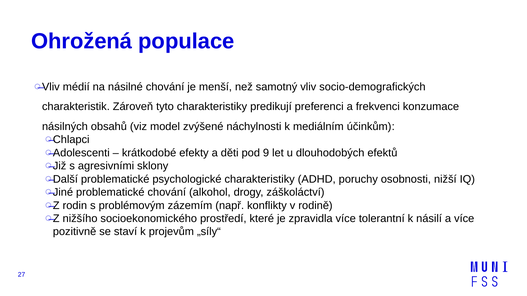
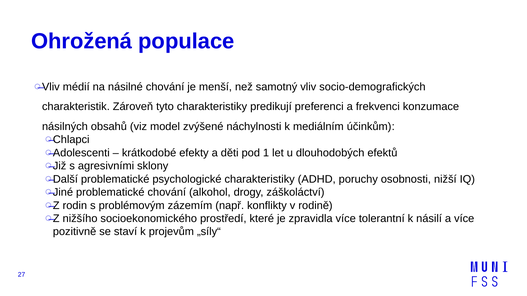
9: 9 -> 1
